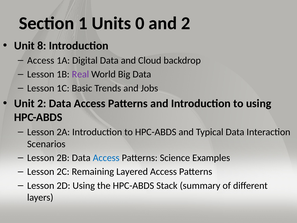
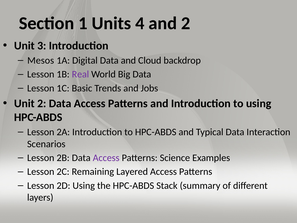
0: 0 -> 4
8: 8 -> 3
Access at (41, 60): Access -> Mesos
Access at (106, 158) colour: blue -> purple
